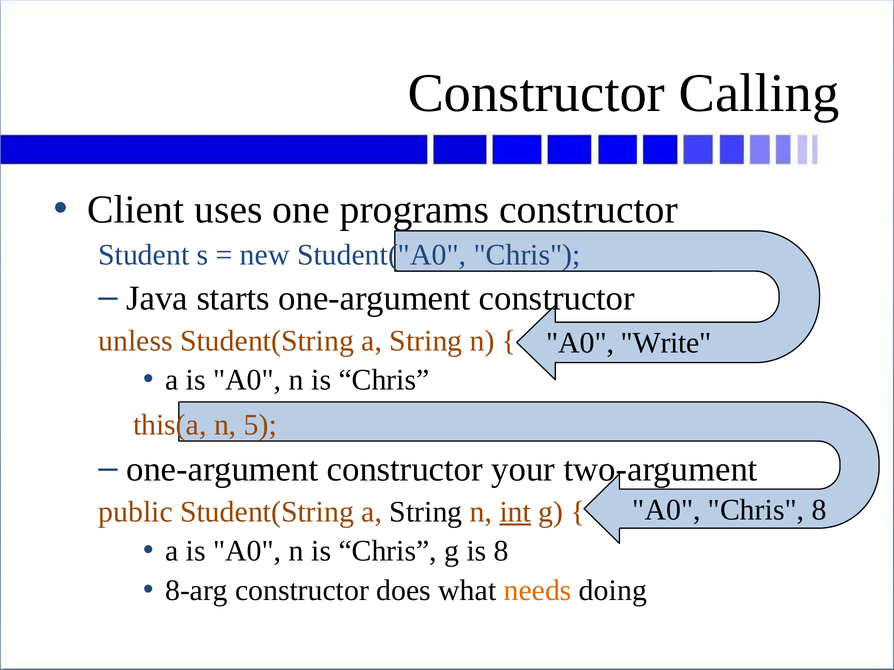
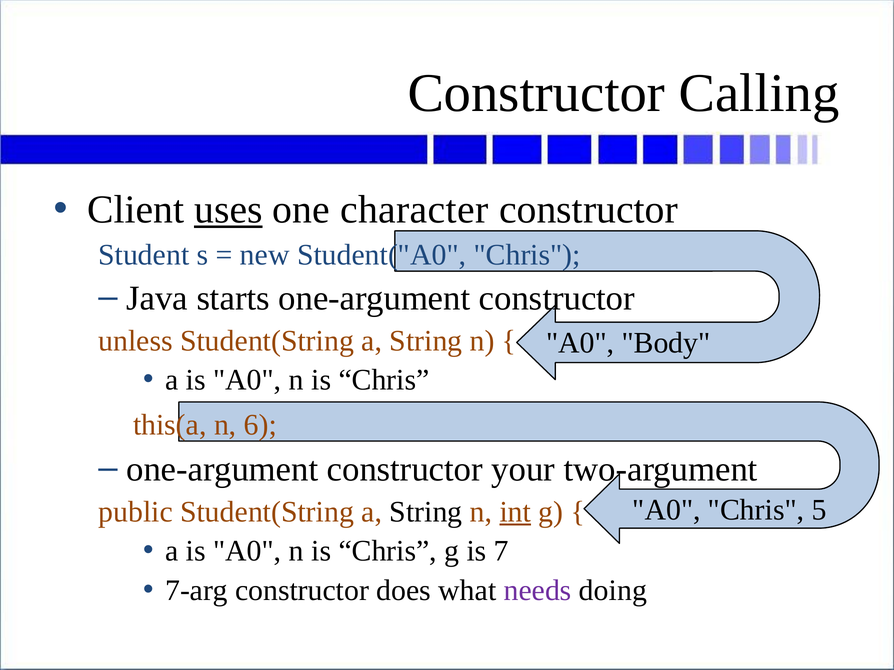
uses underline: none -> present
programs: programs -> character
Write: Write -> Body
5: 5 -> 6
Chris 8: 8 -> 5
is 8: 8 -> 7
8-arg: 8-arg -> 7-arg
needs colour: orange -> purple
